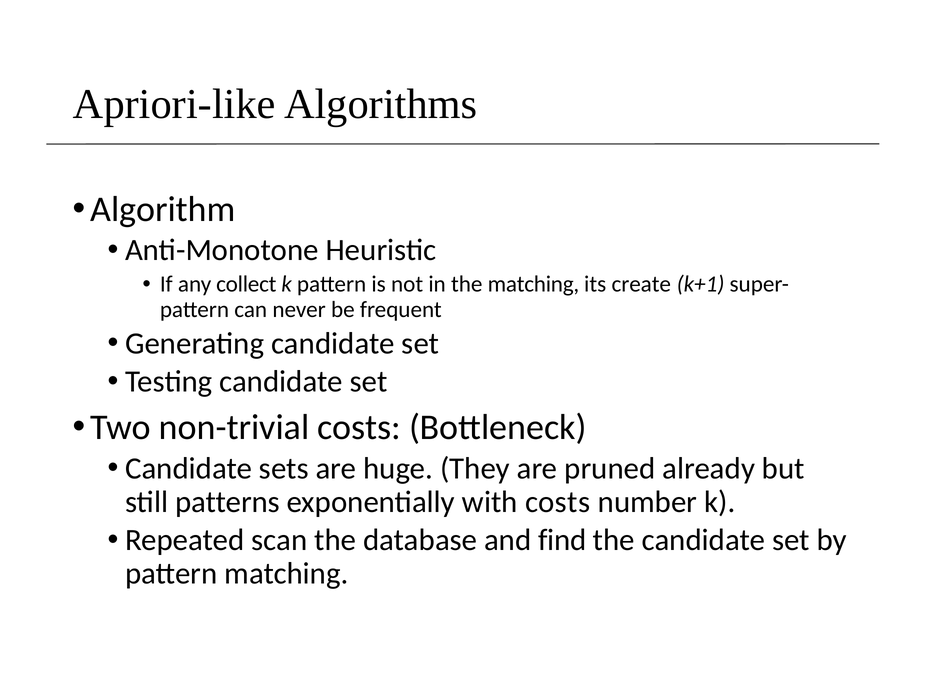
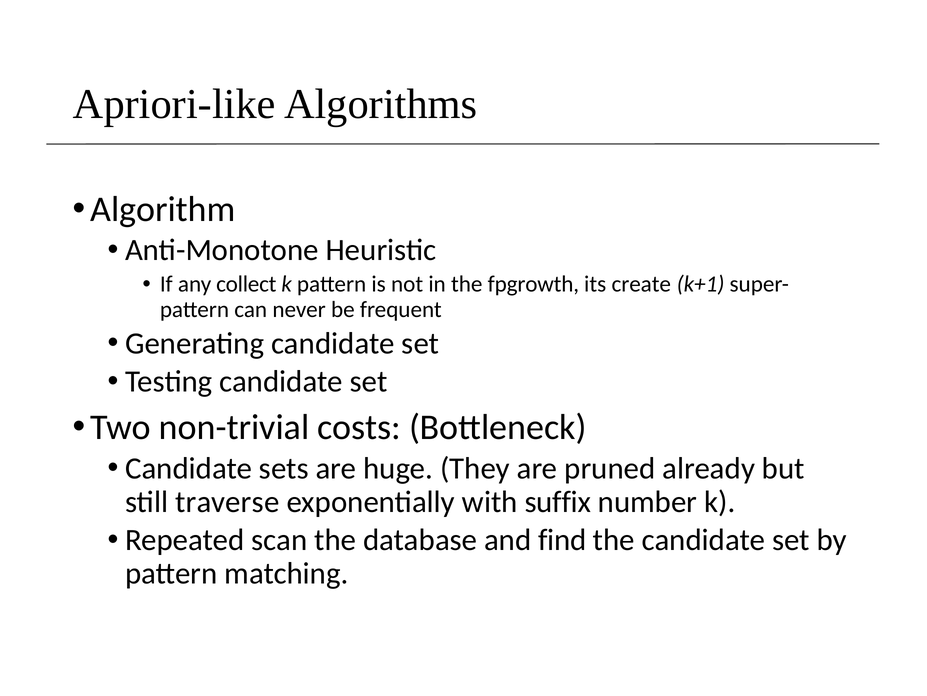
the matching: matching -> fpgrowth
patterns: patterns -> traverse
with costs: costs -> suffix
